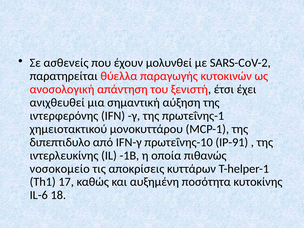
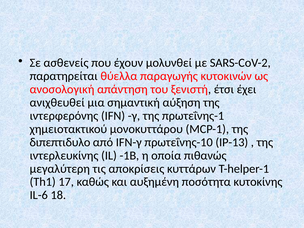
IP-91: IP-91 -> IP-13
νοσοκομείο: νοσοκομείο -> μεγαλύτερη
